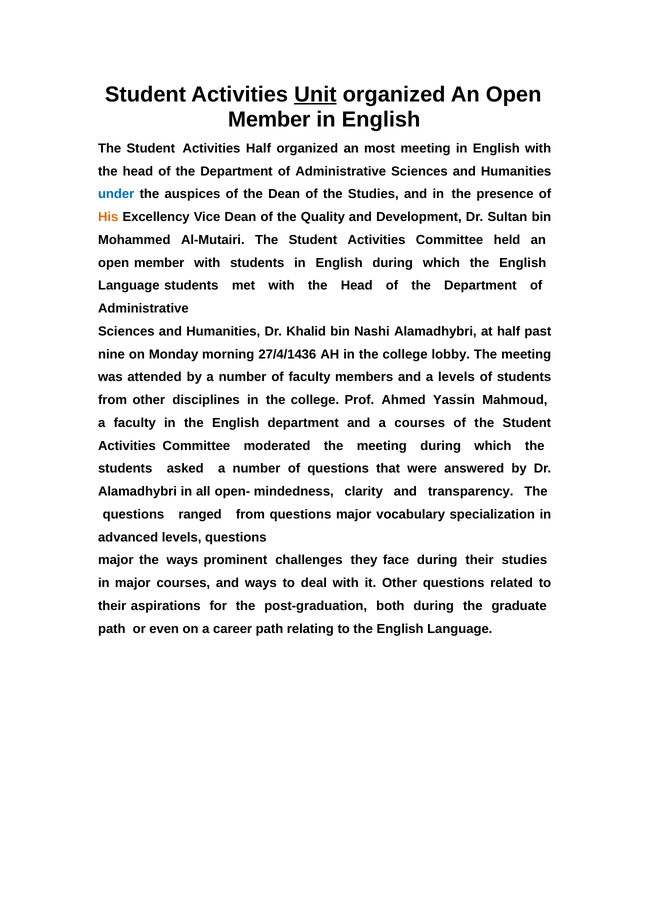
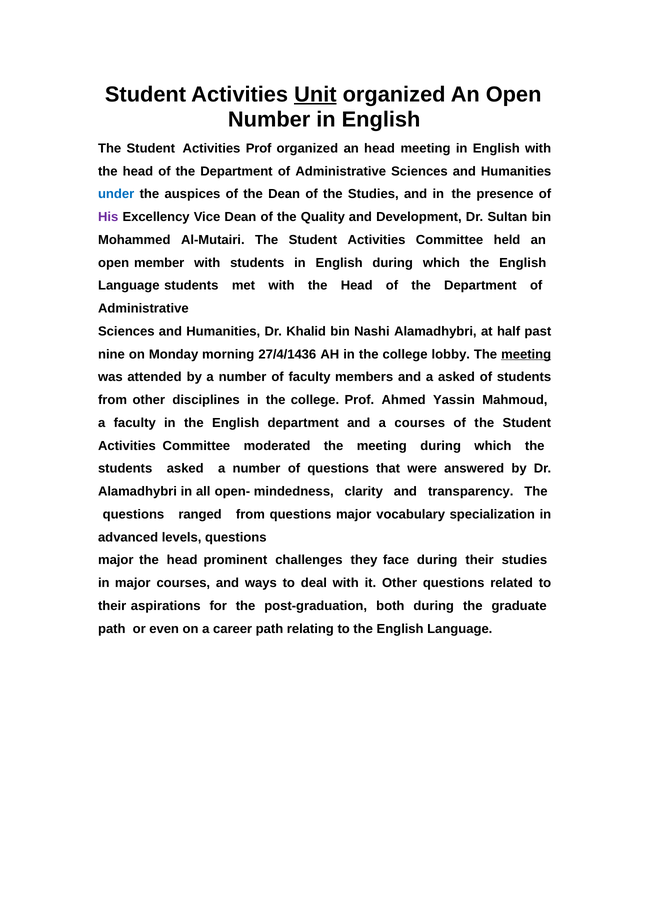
Member at (269, 119): Member -> Number
Activities Half: Half -> Prof
an most: most -> head
His colour: orange -> purple
meeting at (526, 354) underline: none -> present
a levels: levels -> asked
ways at (182, 560): ways -> head
